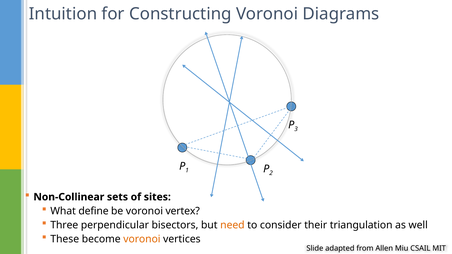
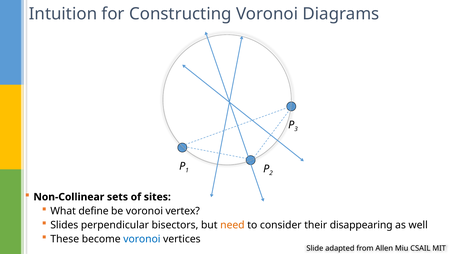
Three: Three -> Slides
triangulation: triangulation -> disappearing
voronoi at (142, 239) colour: orange -> blue
